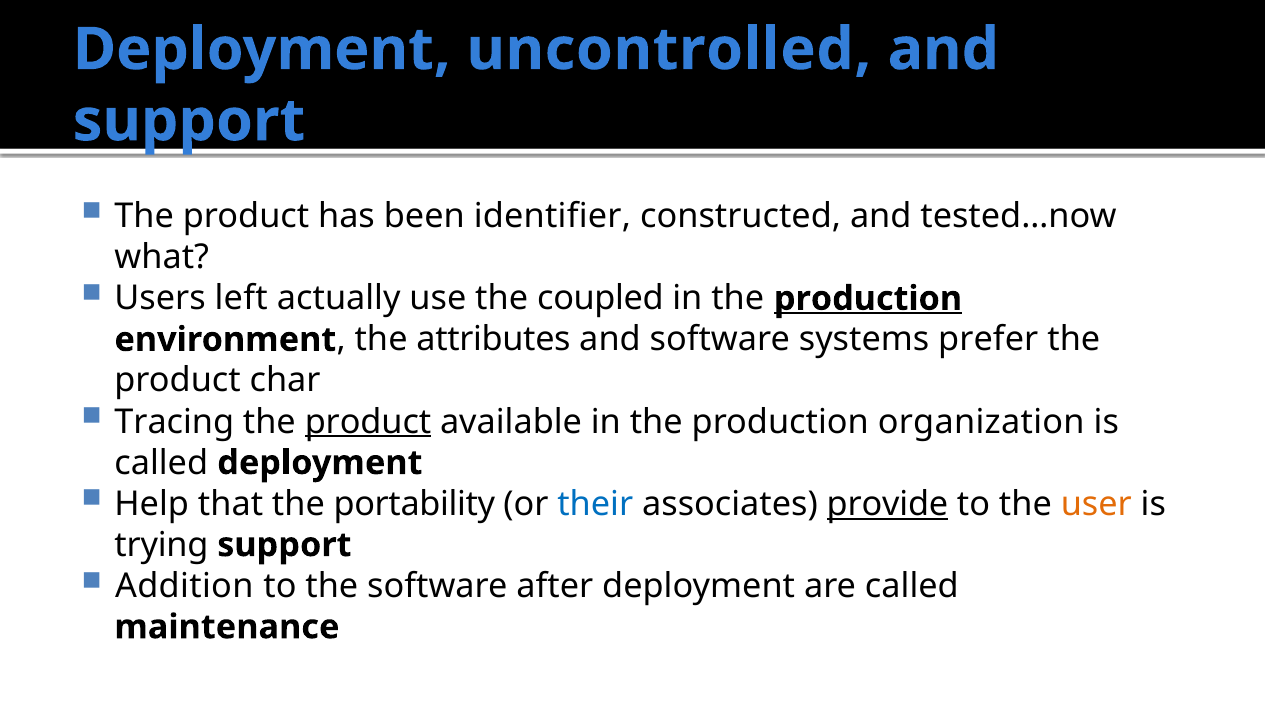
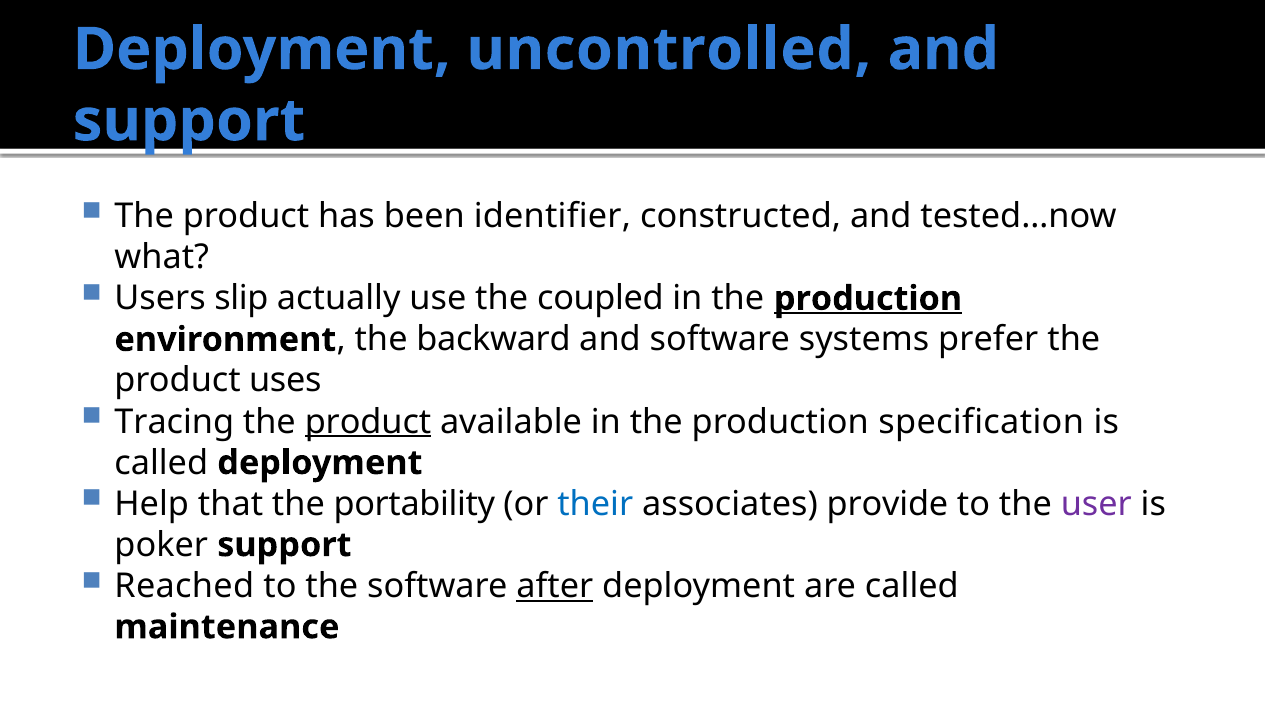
left: left -> slip
attributes: attributes -> backward
char: char -> uses
organization: organization -> specification
provide underline: present -> none
user colour: orange -> purple
trying: trying -> poker
Addition: Addition -> Reached
after underline: none -> present
